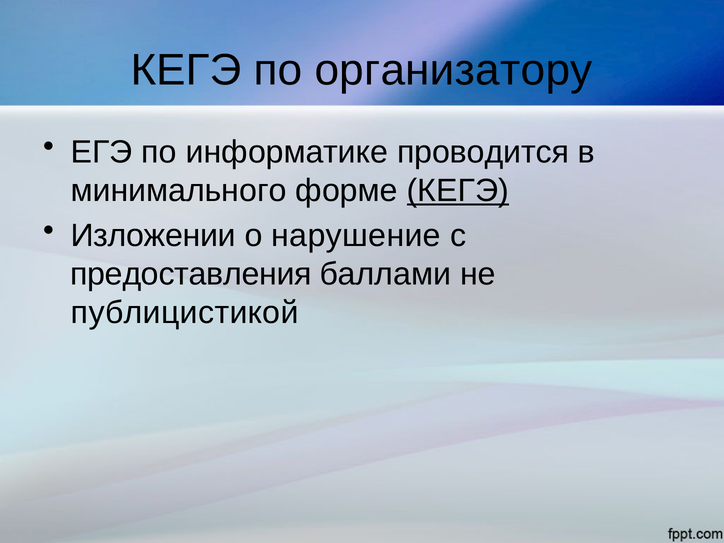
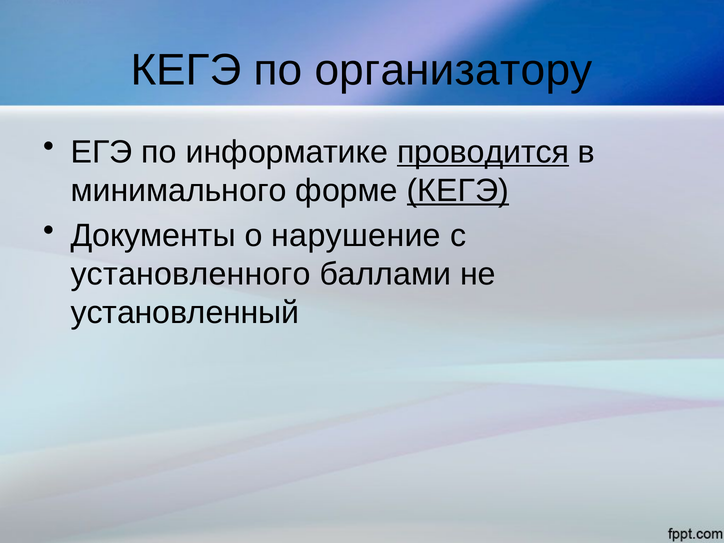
проводится underline: none -> present
Изложении: Изложении -> Документы
предоставления: предоставления -> установленного
публицистикой: публицистикой -> установленный
